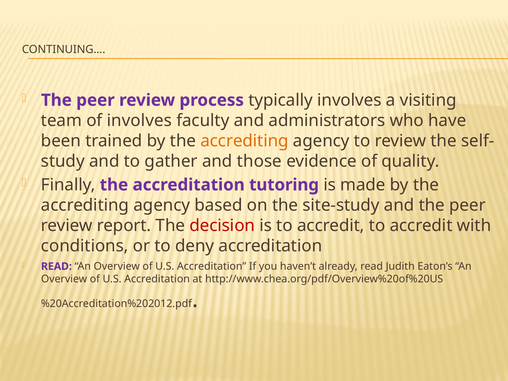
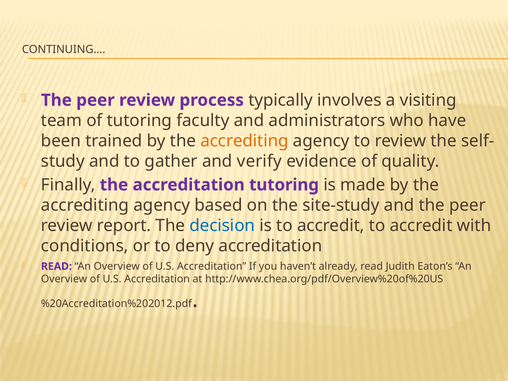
of involves: involves -> tutoring
those: those -> verify
decision colour: red -> blue
